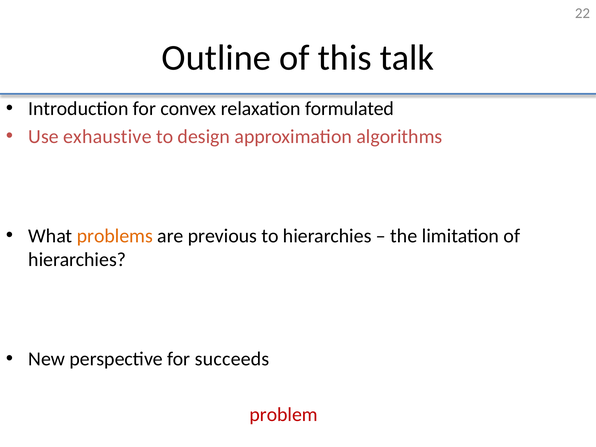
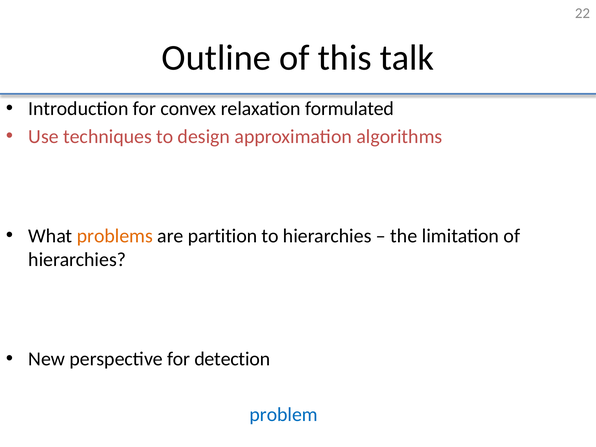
exhaustive: exhaustive -> techniques
previous: previous -> partition
succeeds: succeeds -> detection
problem colour: red -> blue
